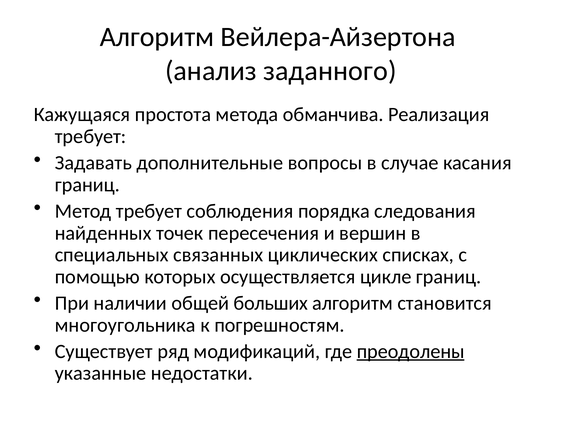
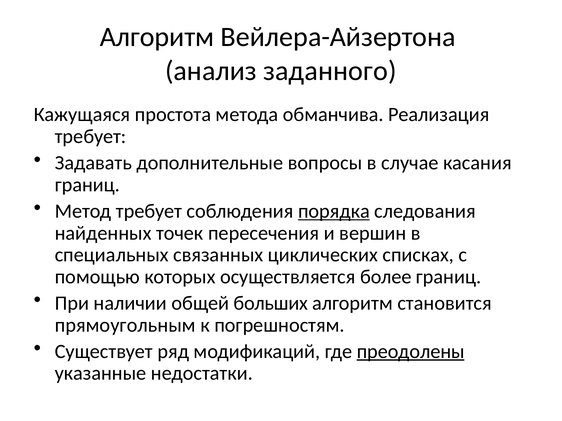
порядка underline: none -> present
цикле: цикле -> более
многоугольника: многоугольника -> прямоугольным
